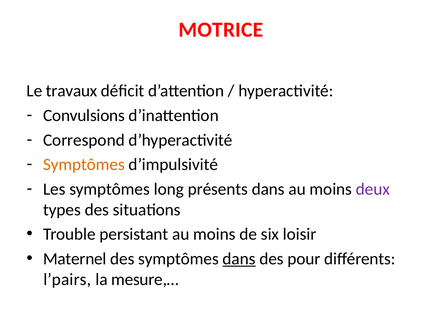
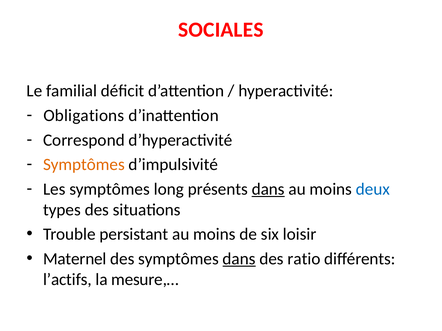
MOTRICE: MOTRICE -> SOCIALES
travaux: travaux -> familial
Convulsions: Convulsions -> Obligations
dans at (268, 189) underline: none -> present
deux colour: purple -> blue
pour: pour -> ratio
l’pairs: l’pairs -> l’actifs
